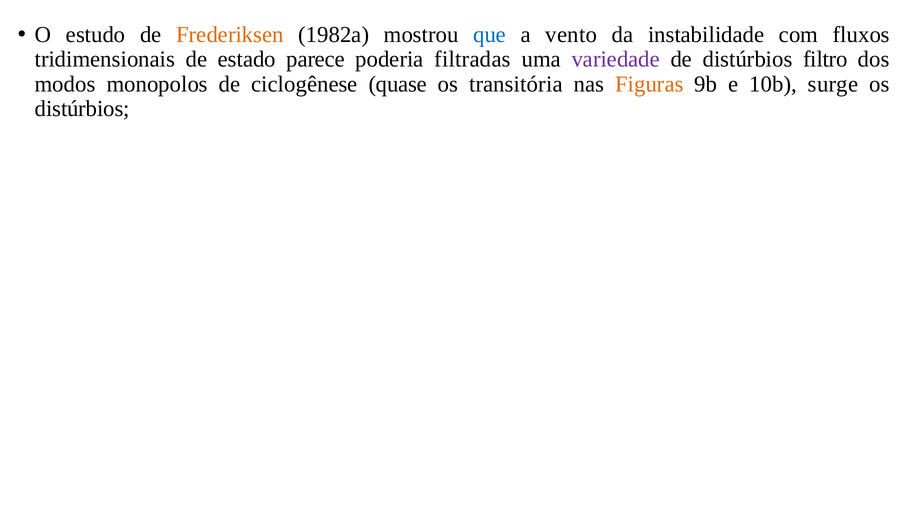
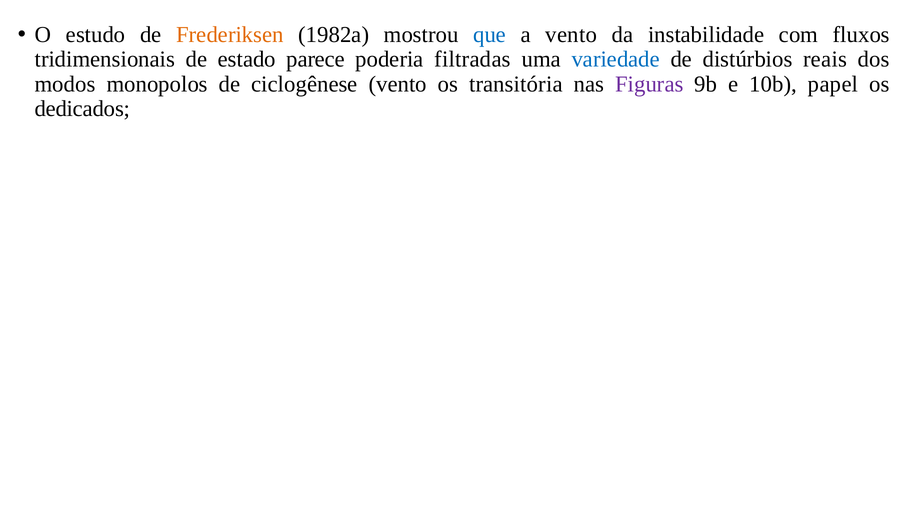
variedade colour: purple -> blue
filtro: filtro -> reais
ciclogênese quase: quase -> vento
Figuras colour: orange -> purple
surge: surge -> papel
distúrbios at (82, 108): distúrbios -> dedicados
